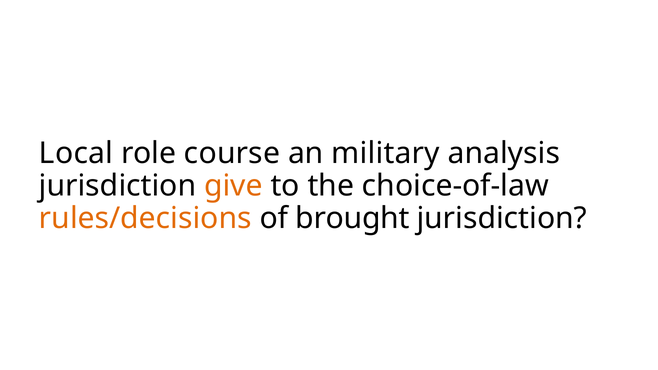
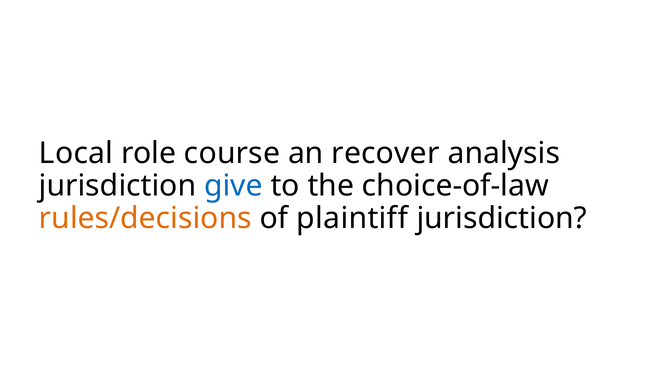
military: military -> recover
give colour: orange -> blue
brought: brought -> plaintiff
